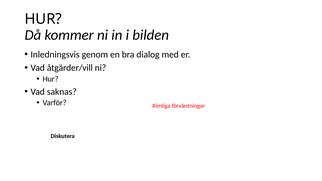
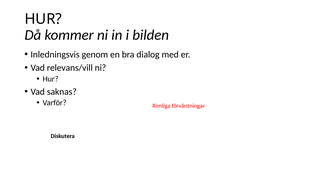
åtgärder/vill: åtgärder/vill -> relevans/vill
